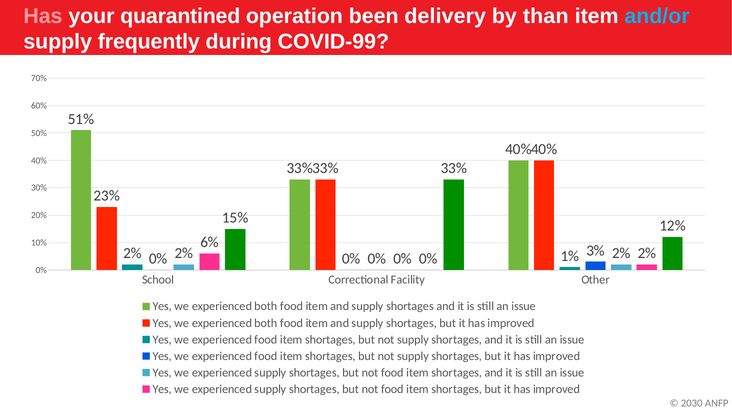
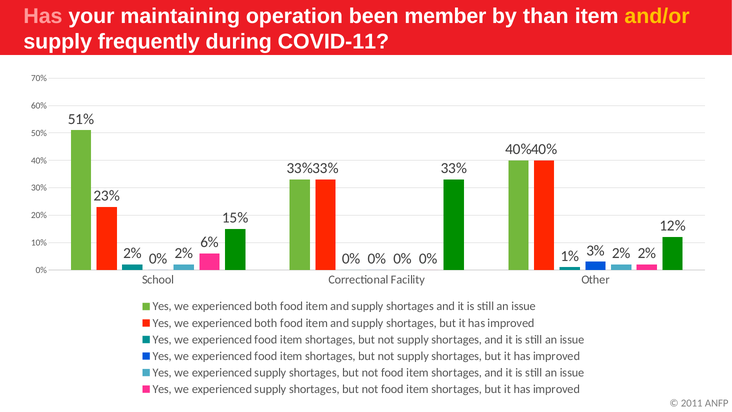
quarantined: quarantined -> maintaining
delivery: delivery -> member
and/or colour: light blue -> yellow
COVID-99: COVID-99 -> COVID-11
2030: 2030 -> 2011
